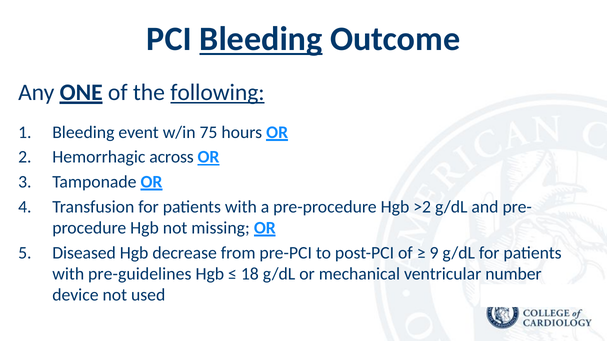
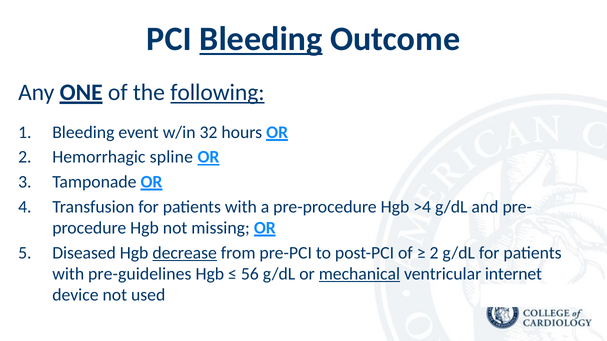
75: 75 -> 32
across: across -> spline
>2: >2 -> >4
decrease underline: none -> present
9 at (434, 253): 9 -> 2
18: 18 -> 56
mechanical underline: none -> present
number: number -> internet
